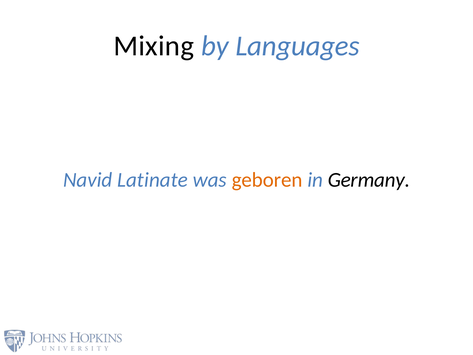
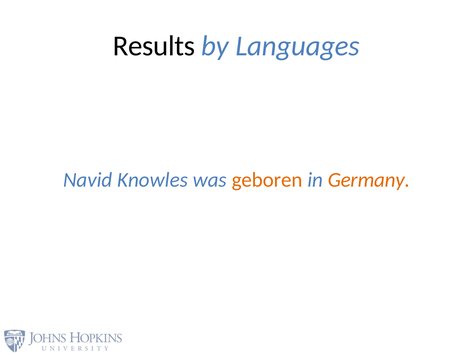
Mixing: Mixing -> Results
Latinate: Latinate -> Knowles
Germany colour: black -> orange
